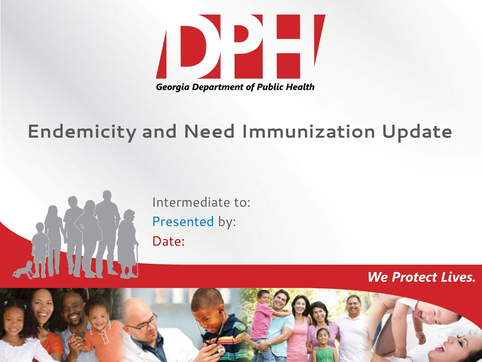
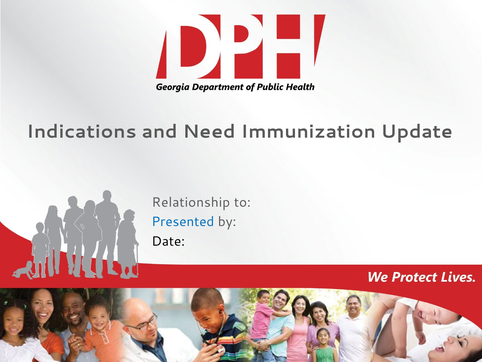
Endemicity: Endemicity -> Indications
Intermediate: Intermediate -> Relationship
Date colour: red -> black
